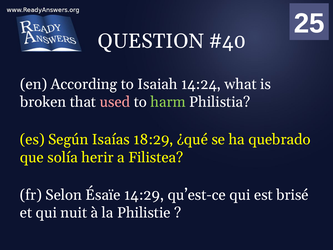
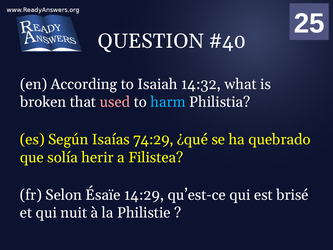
14:24: 14:24 -> 14:32
harm colour: light green -> light blue
18:29: 18:29 -> 74:29
